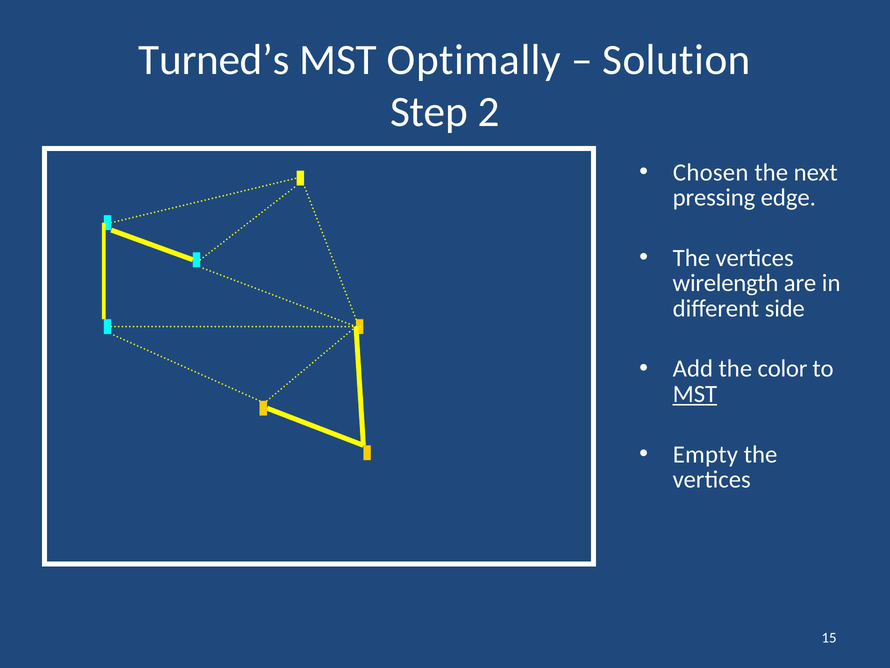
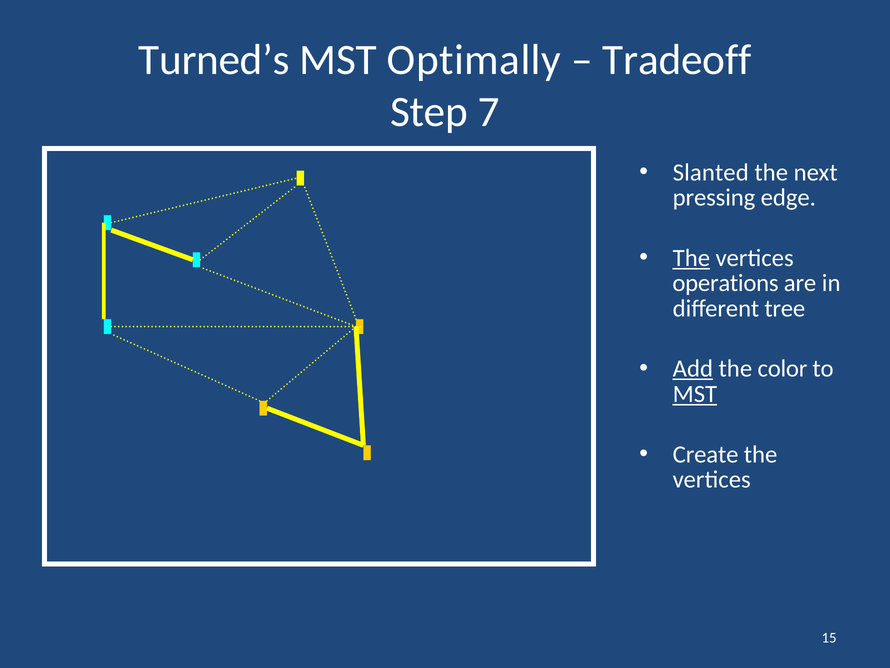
Solution: Solution -> Tradeoff
2: 2 -> 7
Chosen: Chosen -> Slanted
The at (691, 258) underline: none -> present
wirelength: wirelength -> operations
side: side -> tree
Add underline: none -> present
Empty: Empty -> Create
